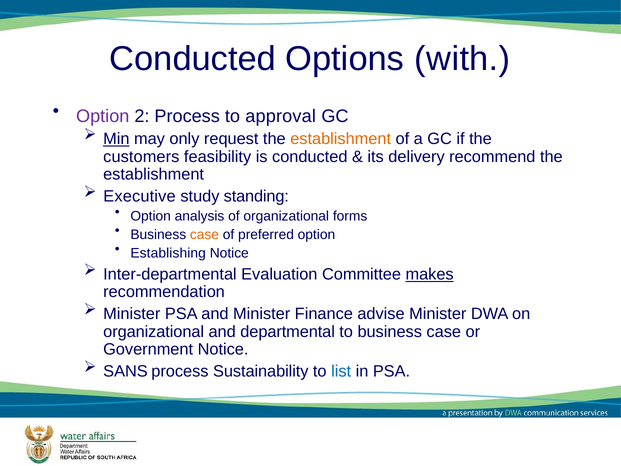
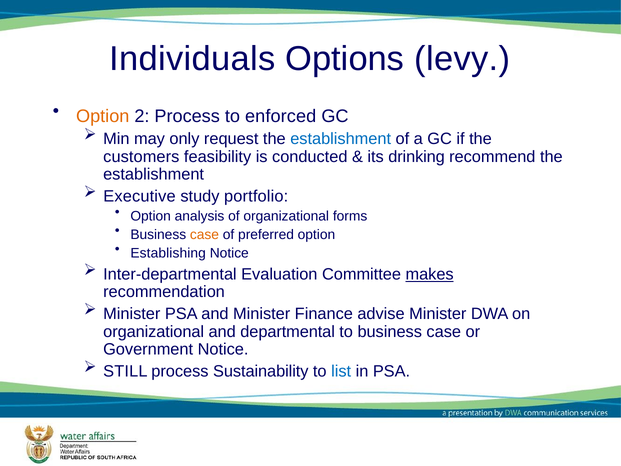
Conducted at (193, 59): Conducted -> Individuals
with: with -> levy
Option at (103, 116) colour: purple -> orange
approval: approval -> enforced
Min underline: present -> none
establishment at (341, 139) colour: orange -> blue
delivery: delivery -> drinking
standing: standing -> portfolio
SANS: SANS -> STILL
